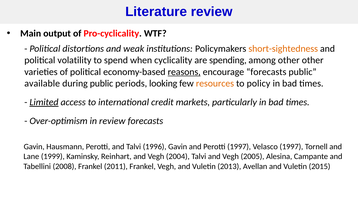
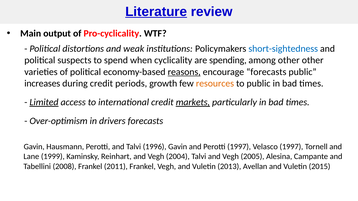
Literature underline: none -> present
short-sightedness colour: orange -> blue
volatility: volatility -> suspects
available: available -> increases
during public: public -> credit
looking: looking -> growth
to policy: policy -> public
markets underline: none -> present
in review: review -> drivers
